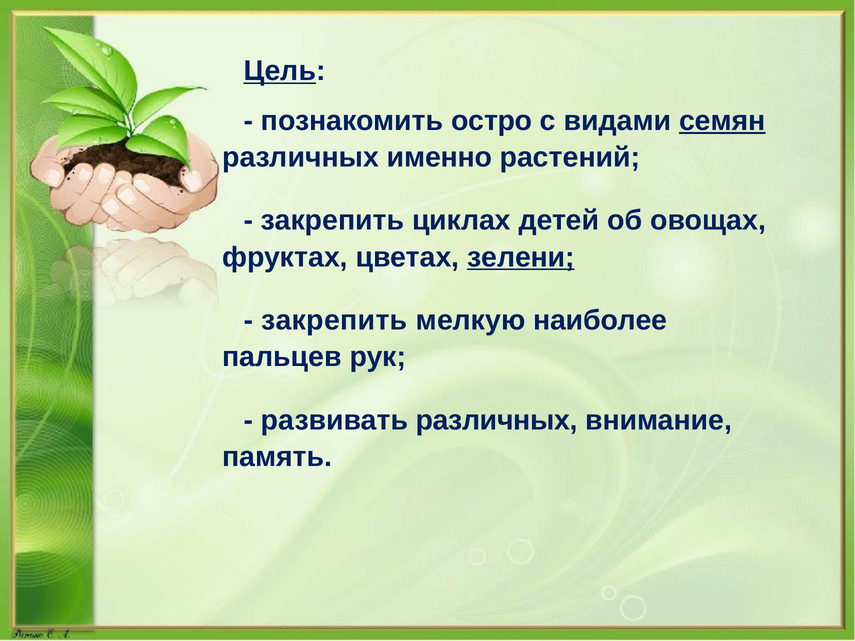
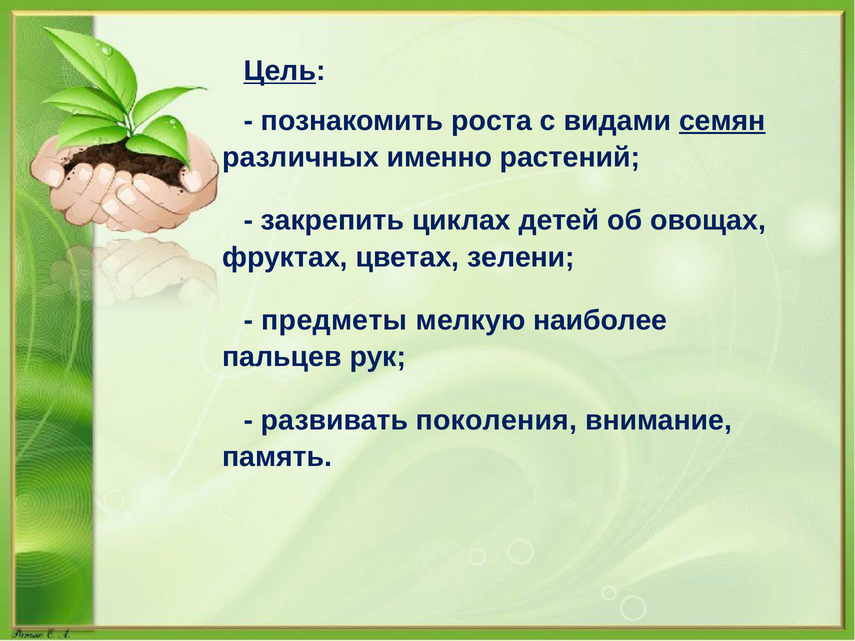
остро: остро -> роста
зелени underline: present -> none
закрепить at (334, 321): закрепить -> предметы
развивать различных: различных -> поколения
